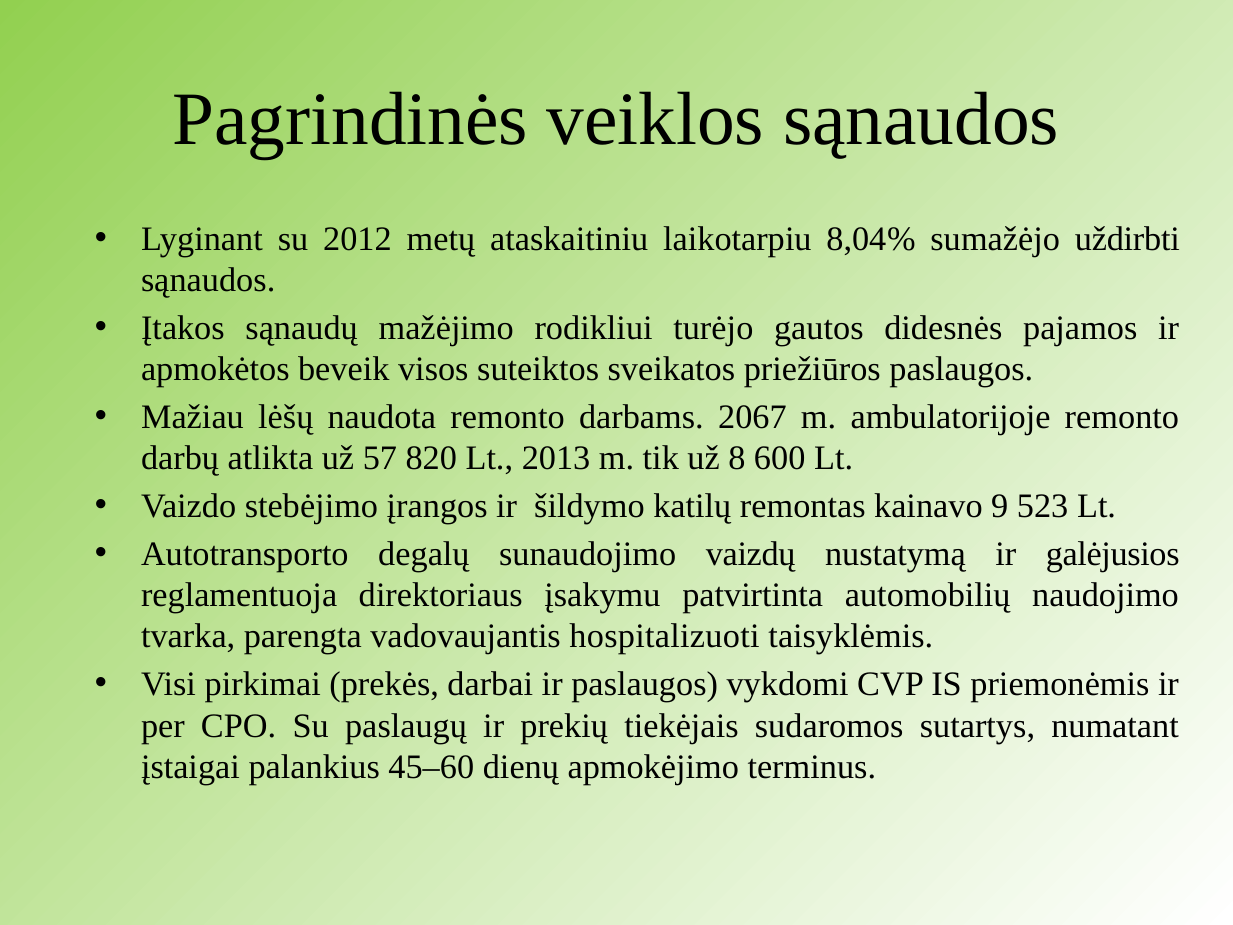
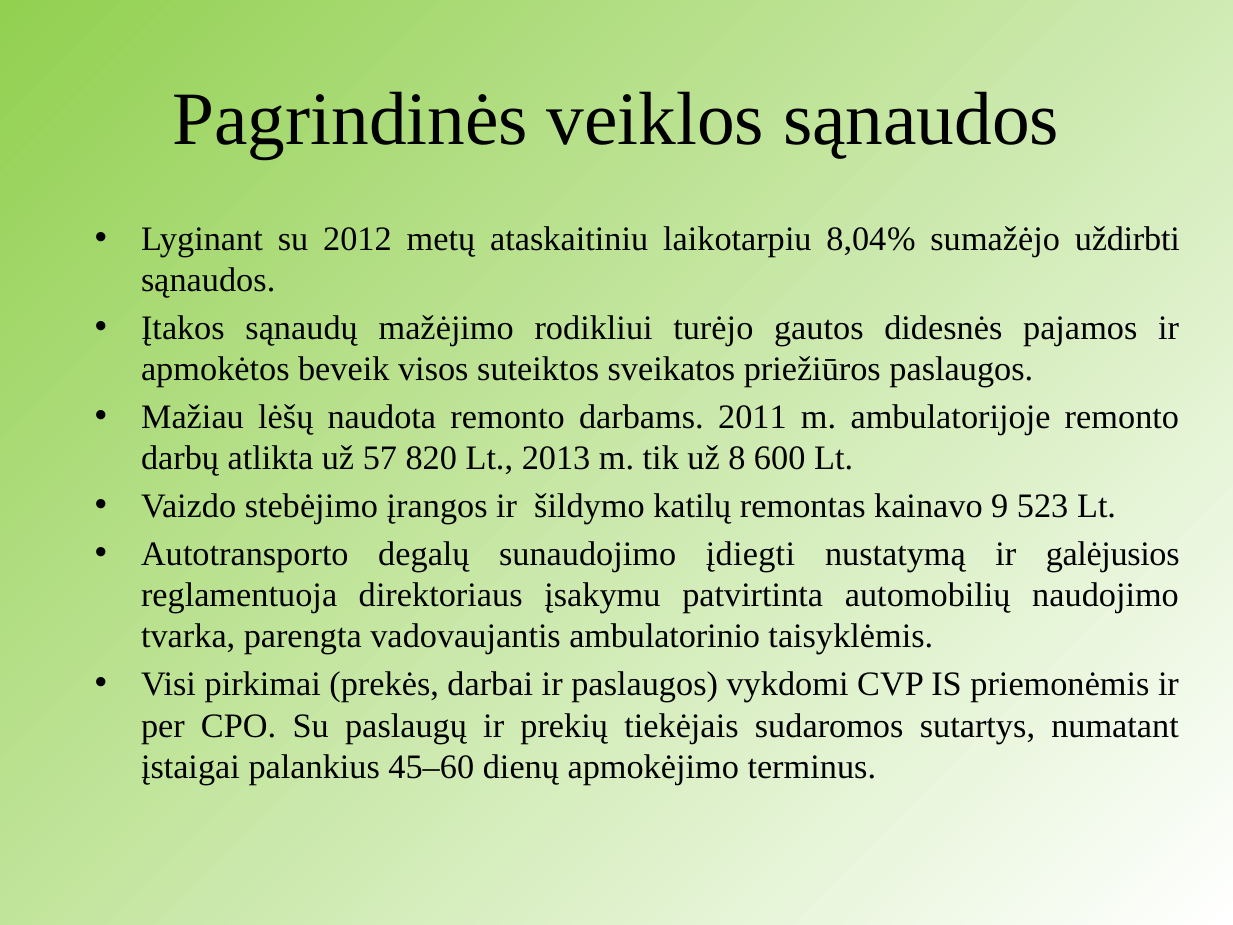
2067: 2067 -> 2011
vaizdų: vaizdų -> įdiegti
hospitalizuoti: hospitalizuoti -> ambulatorinio
